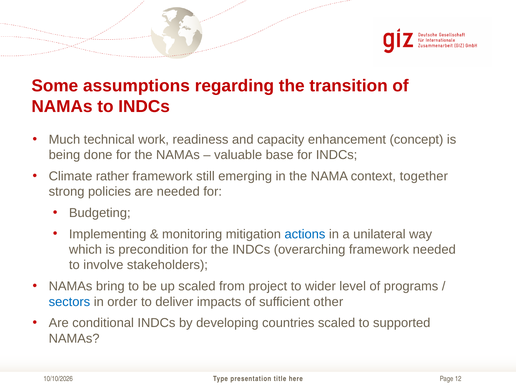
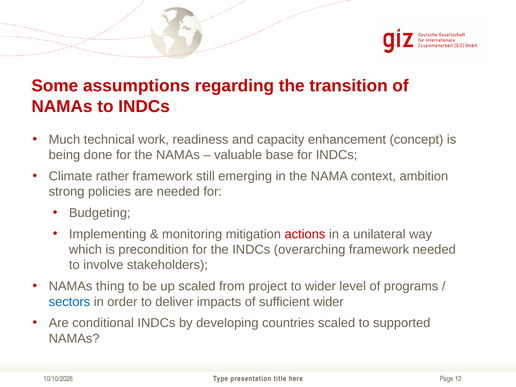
together: together -> ambition
actions colour: blue -> red
bring: bring -> thing
sufficient other: other -> wider
